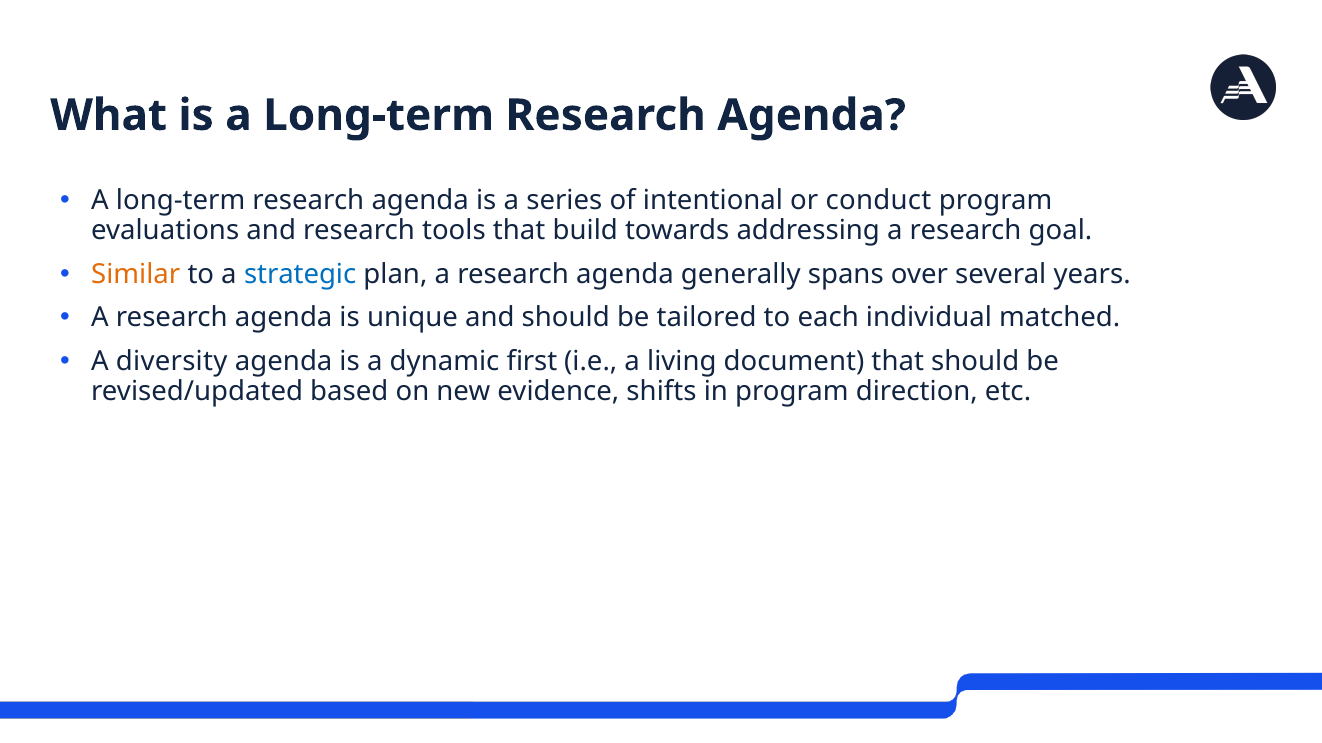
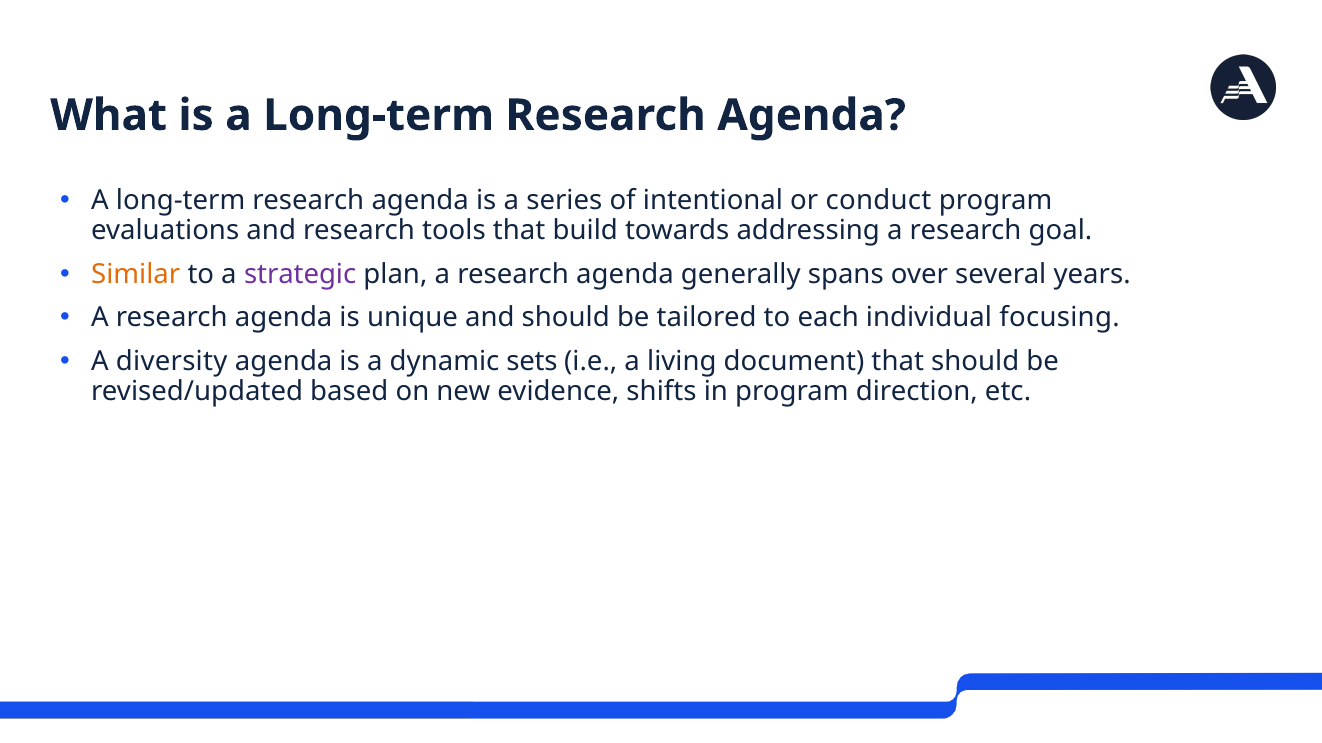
strategic colour: blue -> purple
matched: matched -> focusing
first: first -> sets
